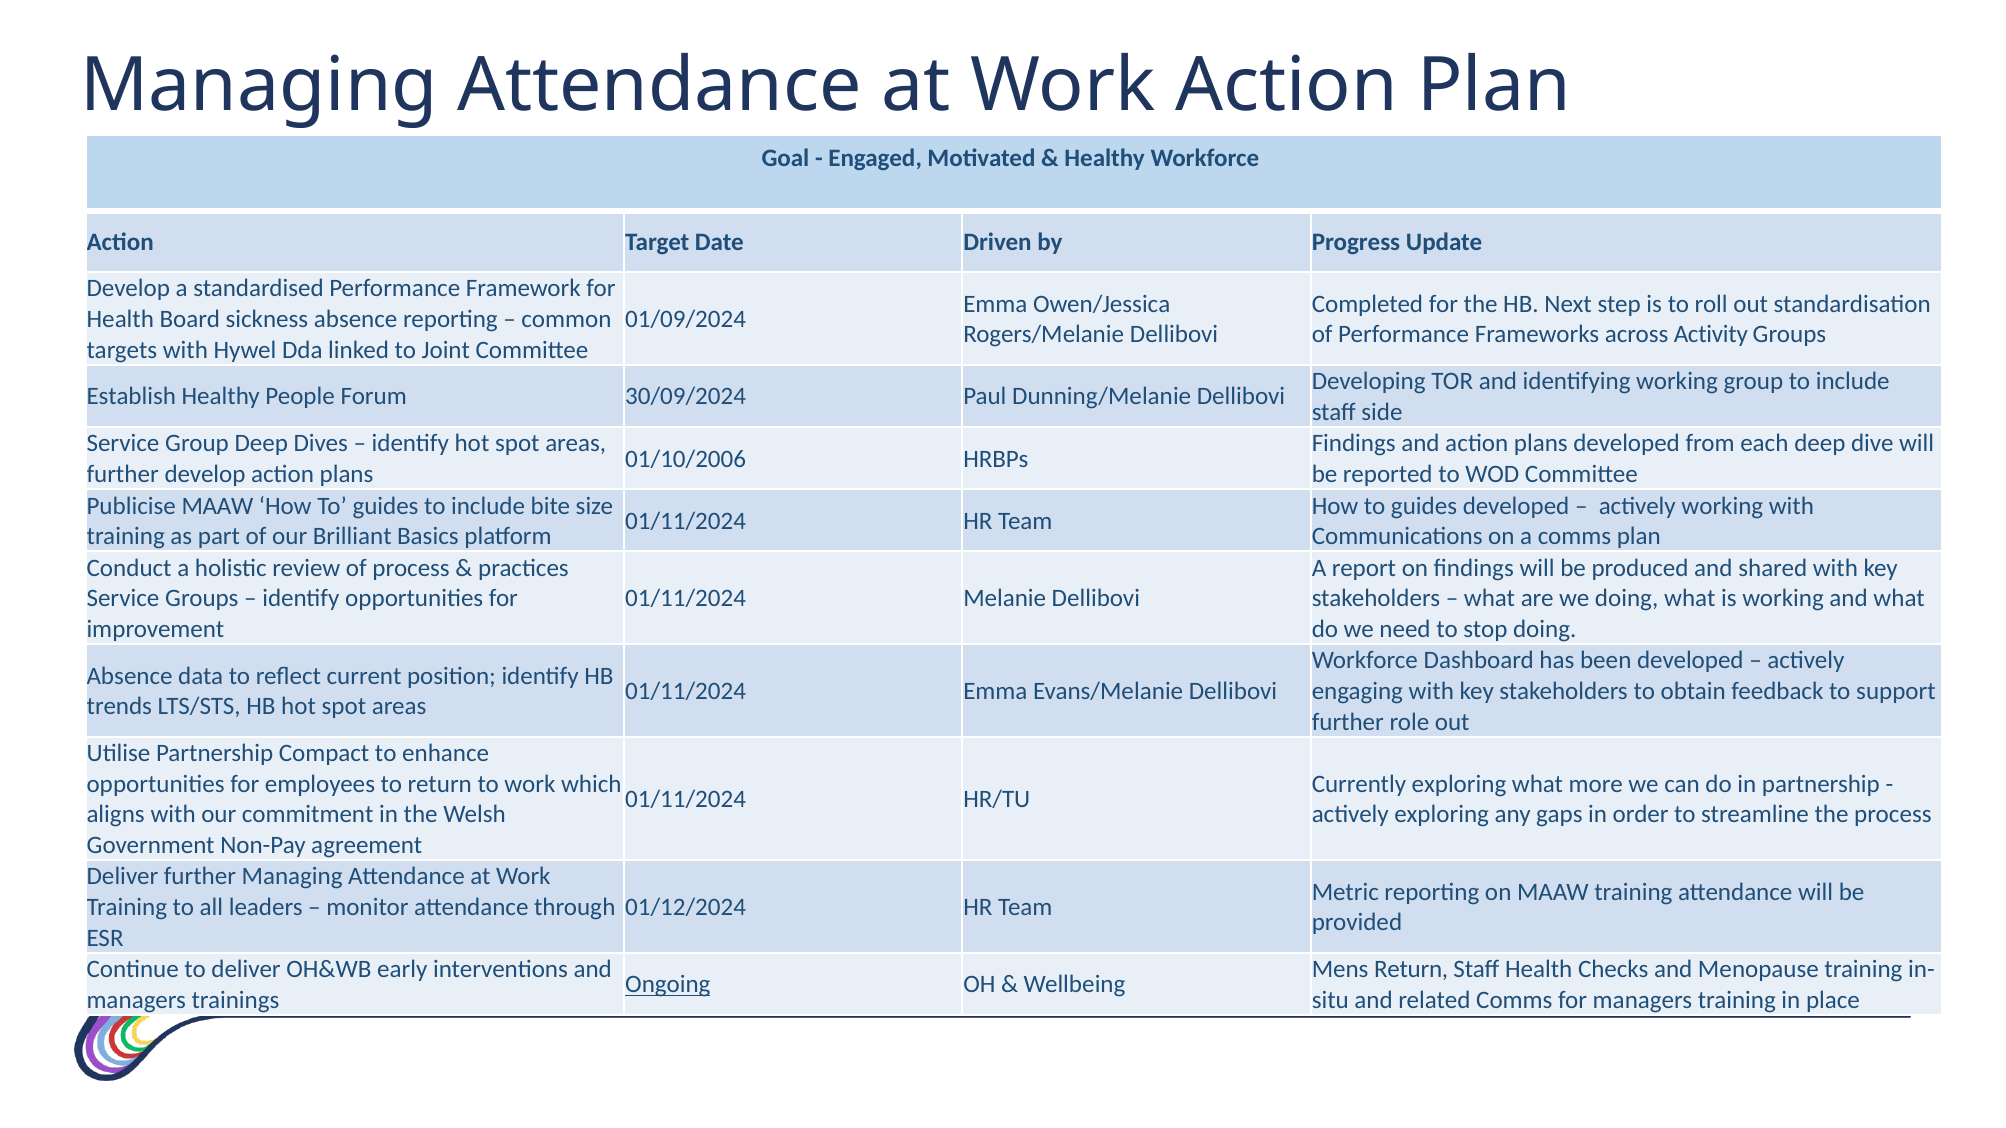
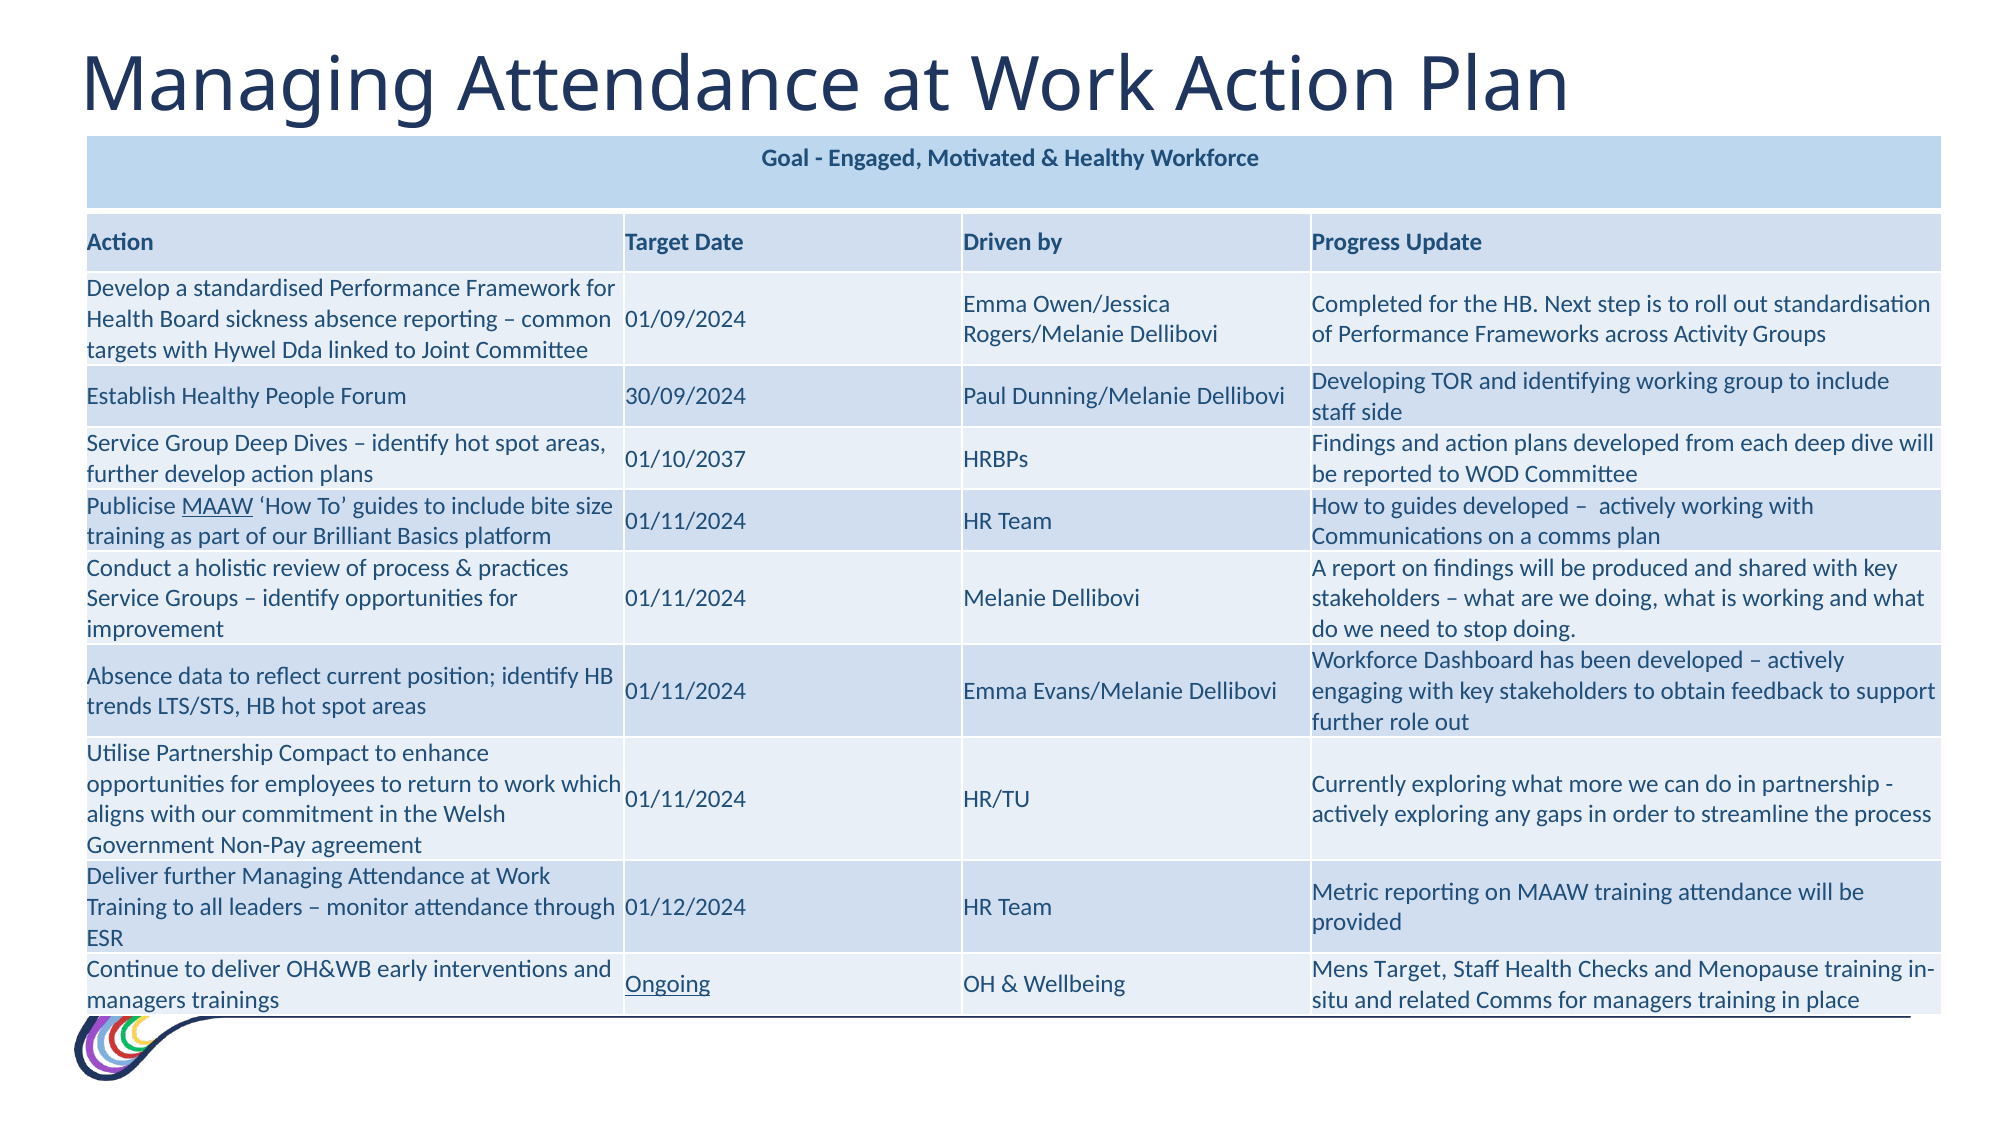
01/10/2006: 01/10/2006 -> 01/10/2037
MAAW at (217, 506) underline: none -> present
Mens Return: Return -> Target
